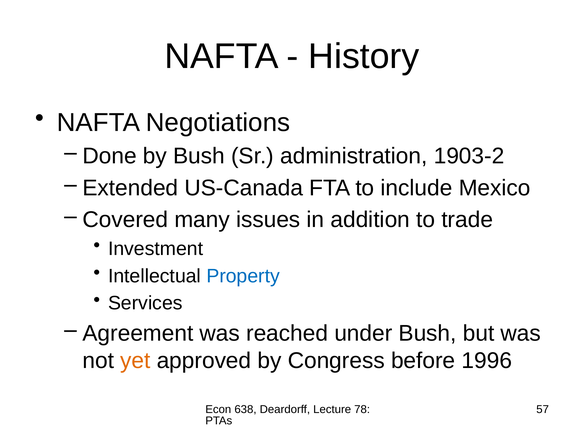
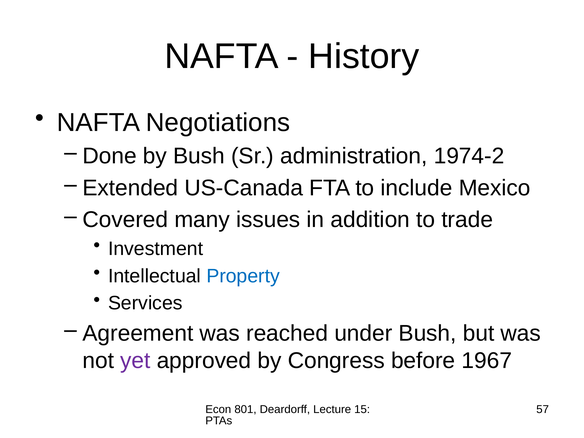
1903-2: 1903-2 -> 1974-2
yet colour: orange -> purple
1996: 1996 -> 1967
638: 638 -> 801
78: 78 -> 15
